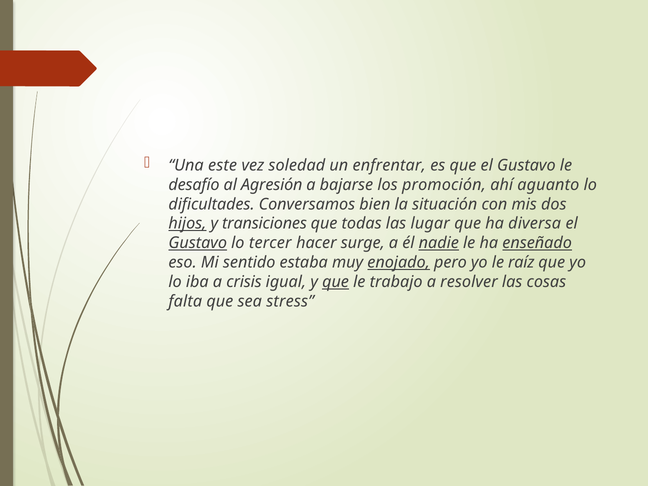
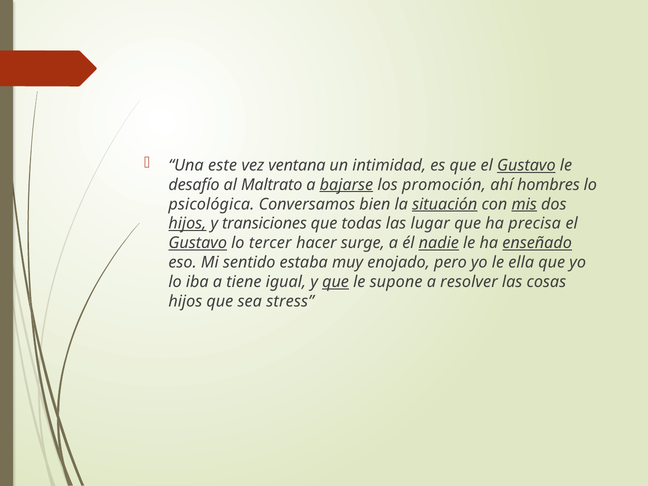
soledad: soledad -> ventana
enfrentar: enfrentar -> intimidad
Gustavo at (526, 165) underline: none -> present
Agresión: Agresión -> Maltrato
bajarse underline: none -> present
aguanto: aguanto -> hombres
dificultades: dificultades -> psicológica
situación underline: none -> present
mis underline: none -> present
diversa: diversa -> precisa
enojado underline: present -> none
raíz: raíz -> ella
crisis: crisis -> tiene
trabajo: trabajo -> supone
falta at (185, 301): falta -> hijos
